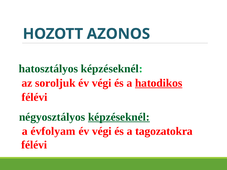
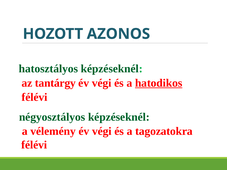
soroljuk: soroljuk -> tantárgy
képzéseknél at (119, 117) underline: present -> none
évfolyam: évfolyam -> vélemény
